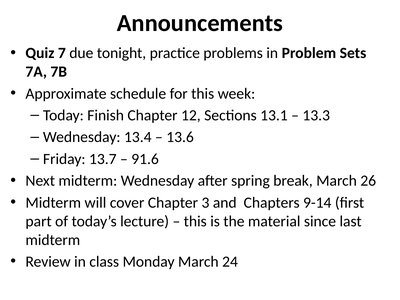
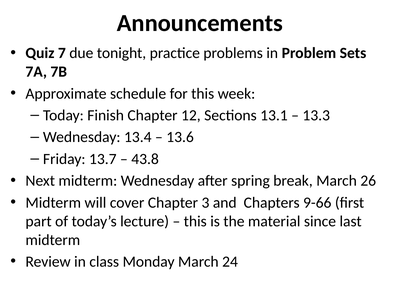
91.6: 91.6 -> 43.8
9-14: 9-14 -> 9-66
